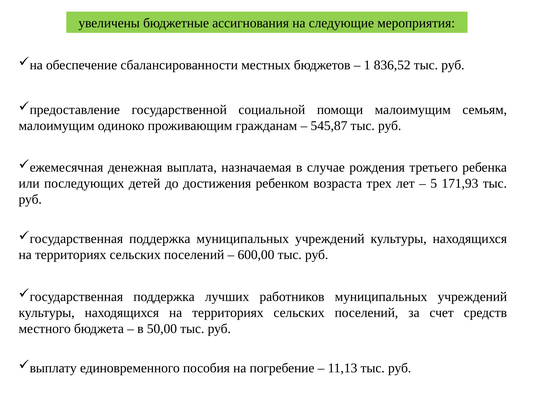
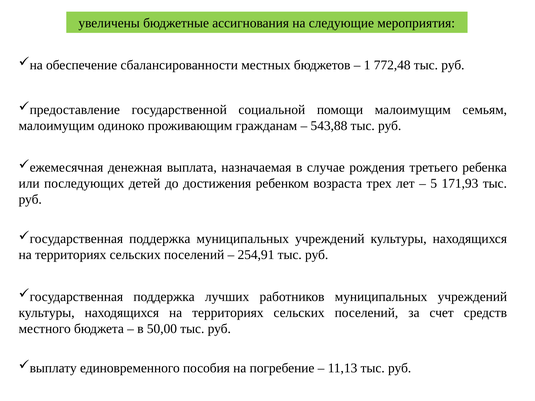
836,52: 836,52 -> 772,48
545,87: 545,87 -> 543,88
600,00: 600,00 -> 254,91
